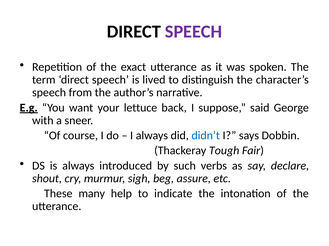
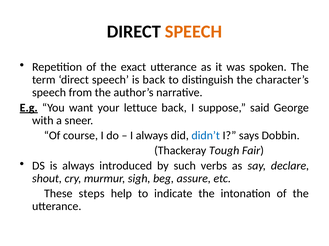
SPEECH at (194, 32) colour: purple -> orange
is lived: lived -> back
many: many -> steps
